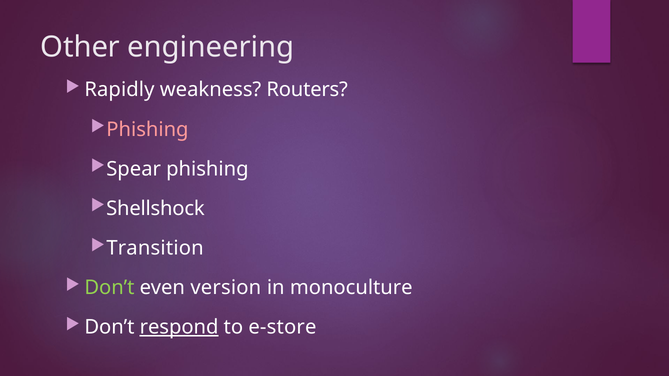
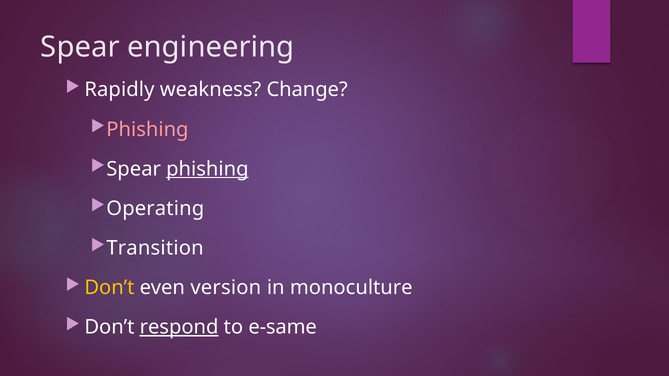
Other at (80, 47): Other -> Spear
Routers: Routers -> Change
phishing at (207, 169) underline: none -> present
Shellshock: Shellshock -> Operating
Don’t at (109, 288) colour: light green -> yellow
e-store: e-store -> e-same
